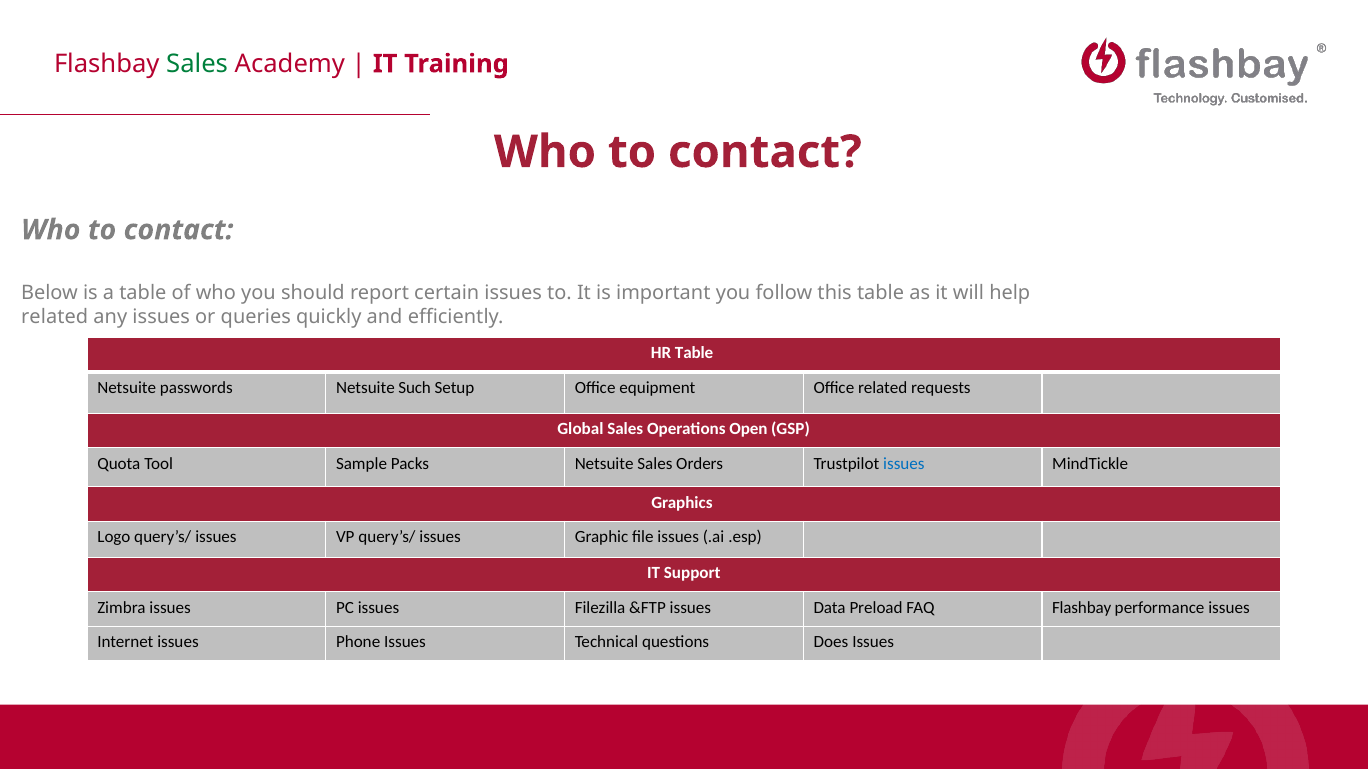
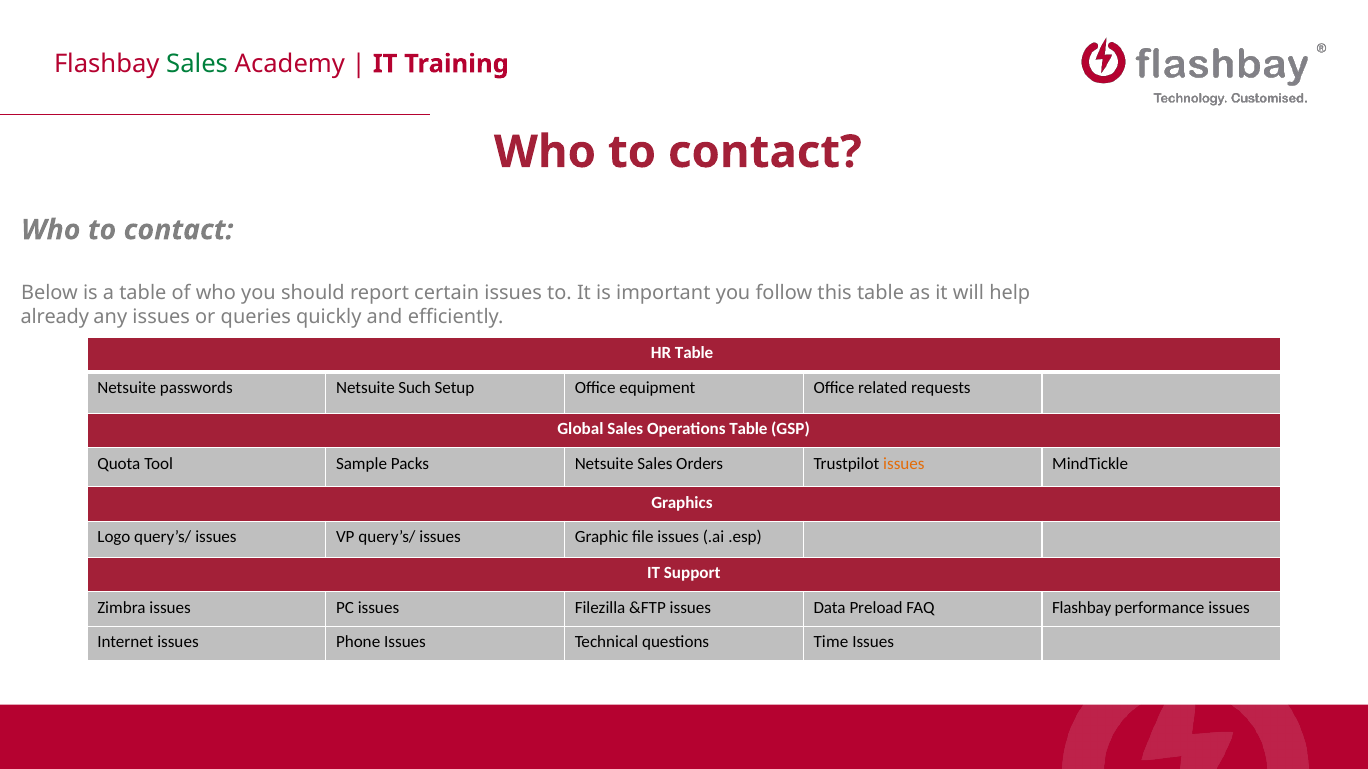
related at (55, 317): related -> already
Operations Open: Open -> Table
issues at (904, 464) colour: blue -> orange
Does: Does -> Time
